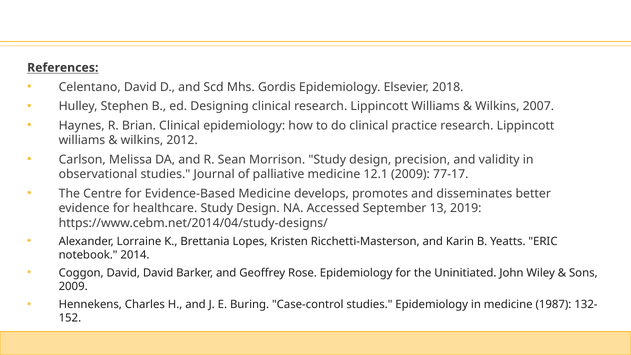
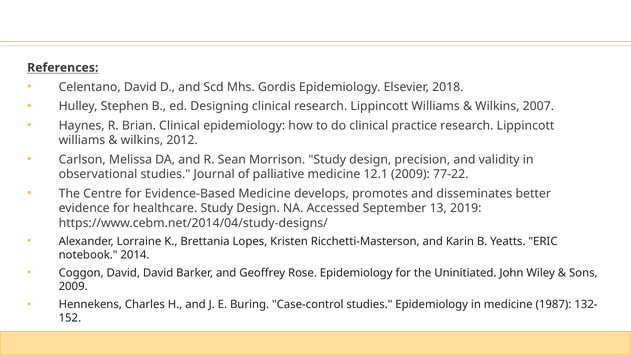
77-17: 77-17 -> 77-22
